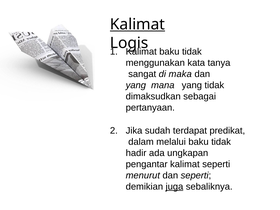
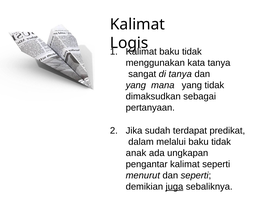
Kalimat at (137, 24) underline: present -> none
di maka: maka -> tanya
hadir: hadir -> anak
